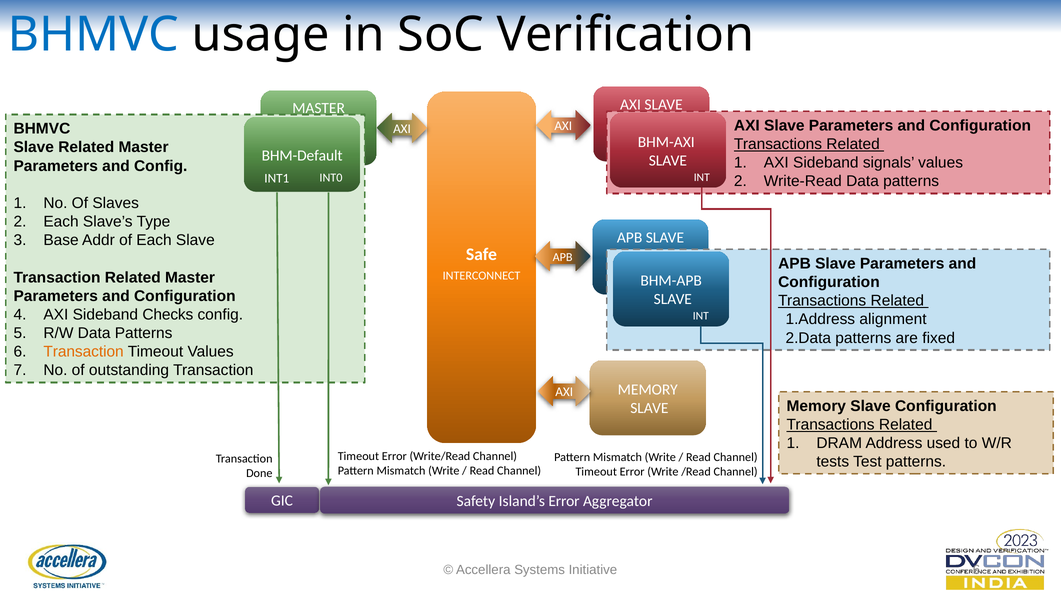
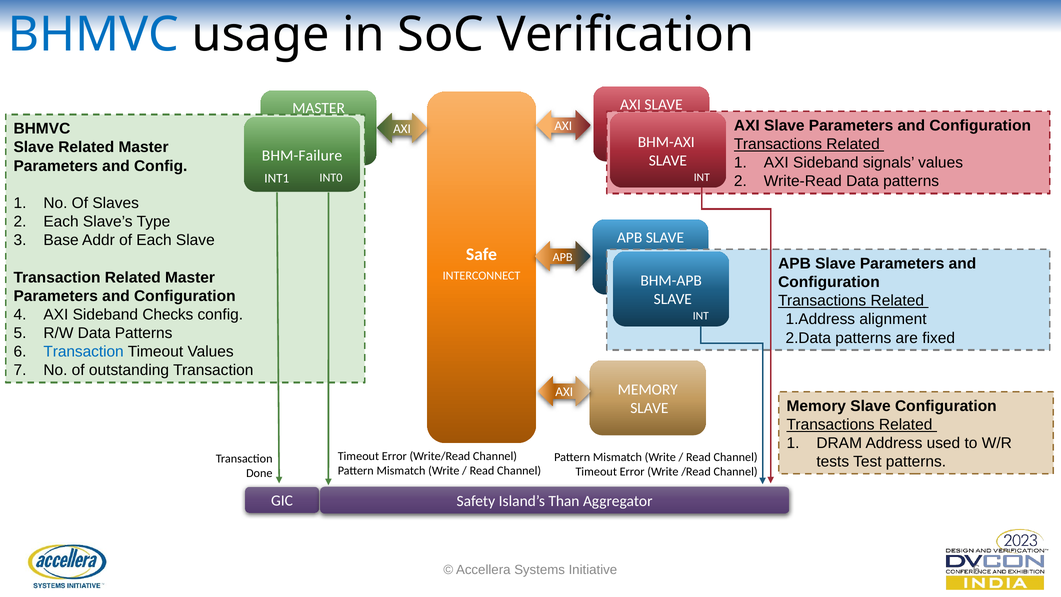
BHM-Default: BHM-Default -> BHM-Failure
Transaction at (84, 352) colour: orange -> blue
Island’s Error: Error -> Than
